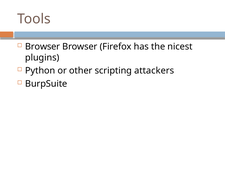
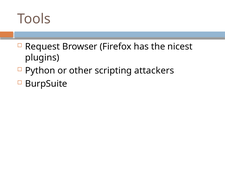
Browser at (43, 47): Browser -> Request
